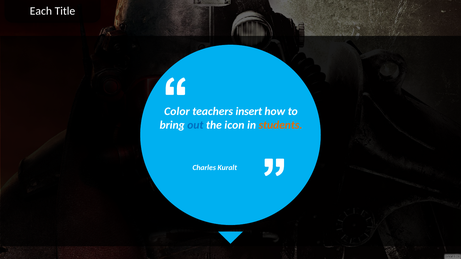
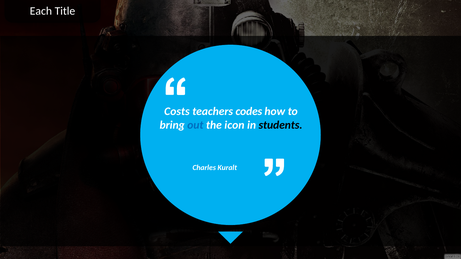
Color: Color -> Costs
insert: insert -> codes
students colour: orange -> black
